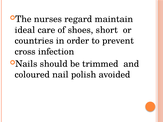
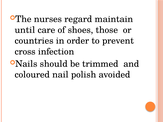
ideal: ideal -> until
short: short -> those
